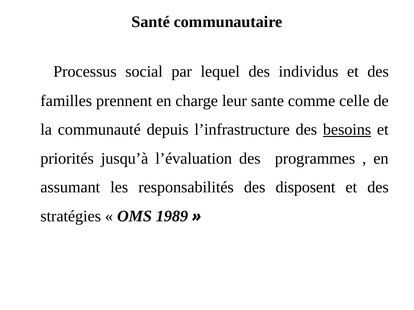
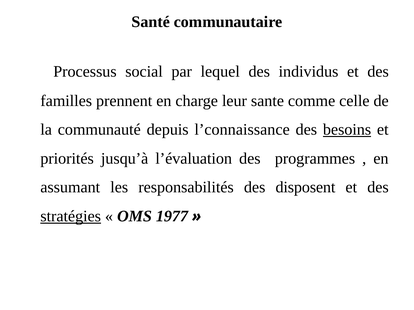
l’infrastructure: l’infrastructure -> l’connaissance
stratégies underline: none -> present
1989: 1989 -> 1977
